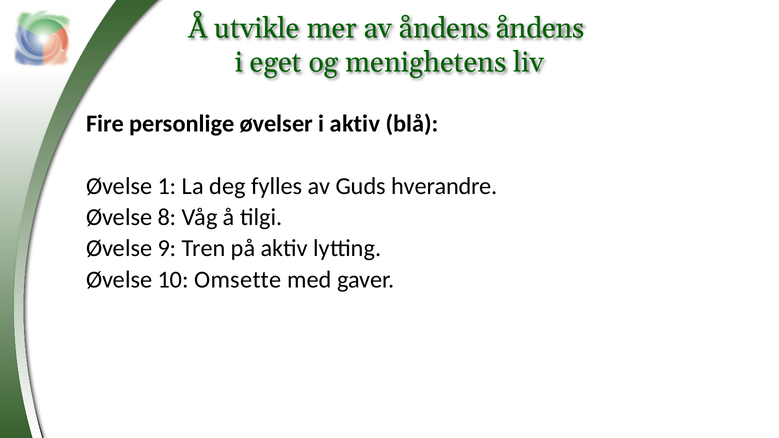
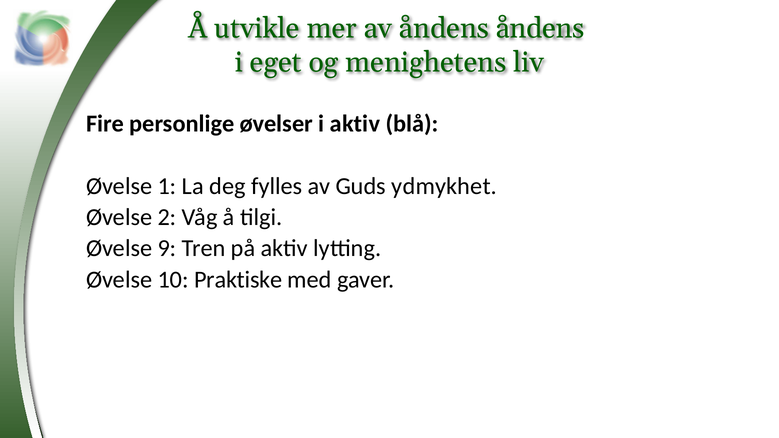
hverandre: hverandre -> ydmykhet
8: 8 -> 2
Omsette: Omsette -> Praktiske
